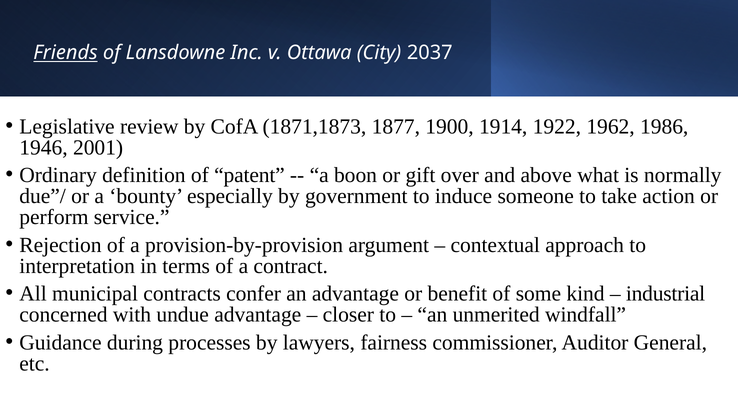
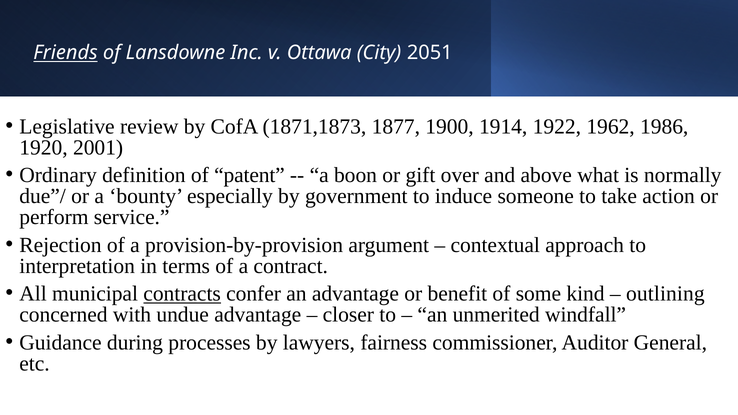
2037: 2037 -> 2051
1946: 1946 -> 1920
contracts underline: none -> present
industrial: industrial -> outlining
